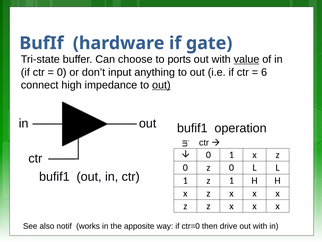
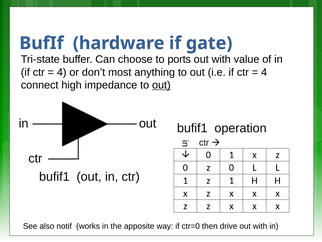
value underline: present -> none
0 at (62, 72): 0 -> 4
input: input -> most
6 at (264, 72): 6 -> 4
